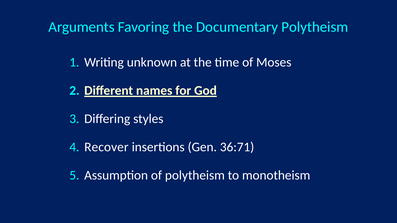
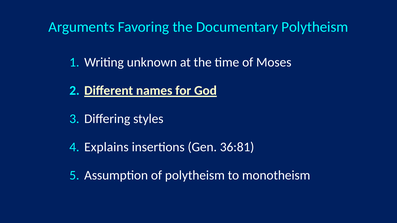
Recover: Recover -> Explains
36:71: 36:71 -> 36:81
